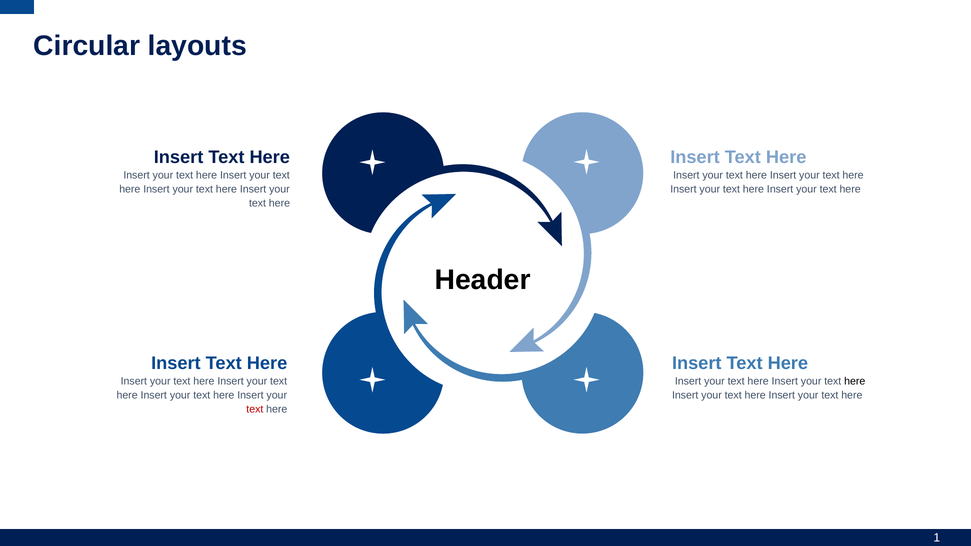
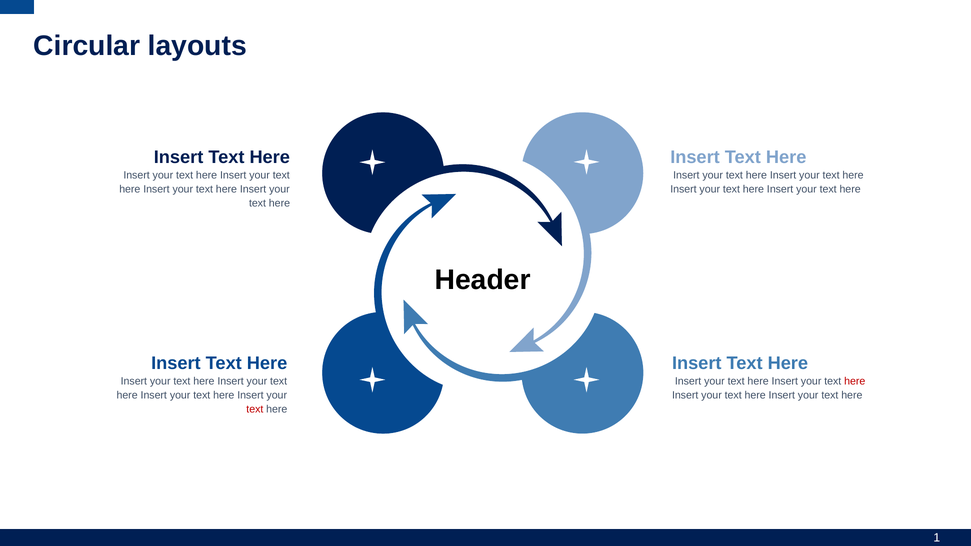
here at (855, 382) colour: black -> red
